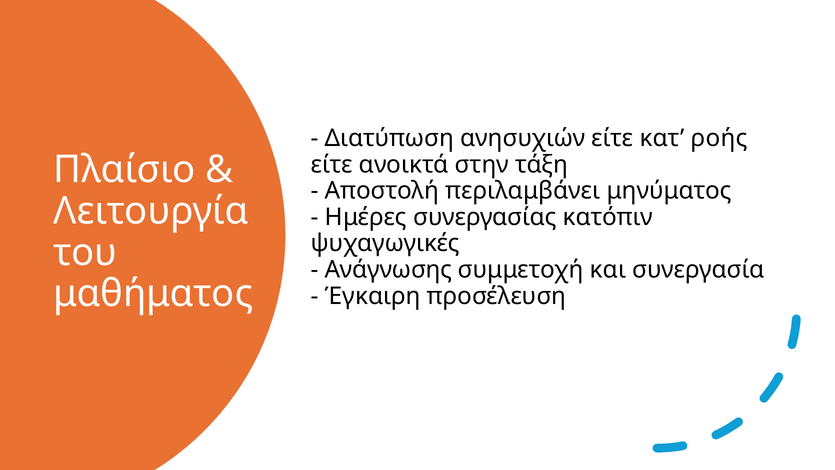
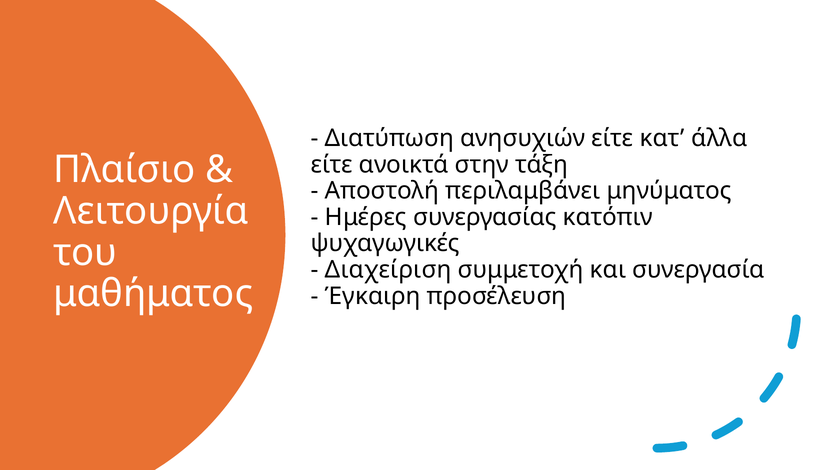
ροής: ροής -> άλλα
Ανάγνωσης: Ανάγνωσης -> Διαχείριση
